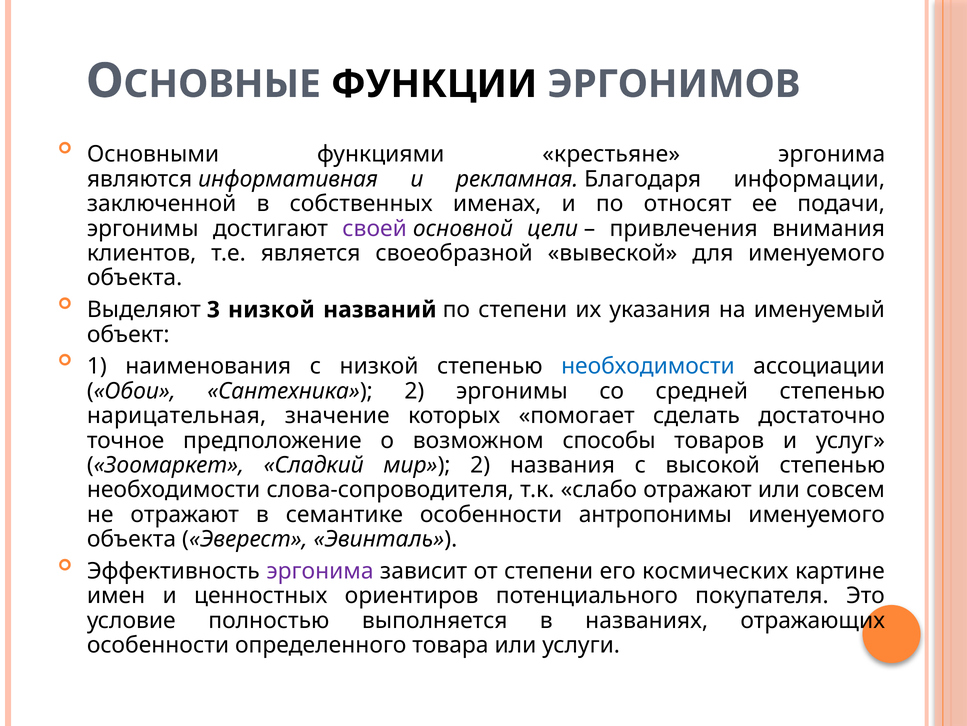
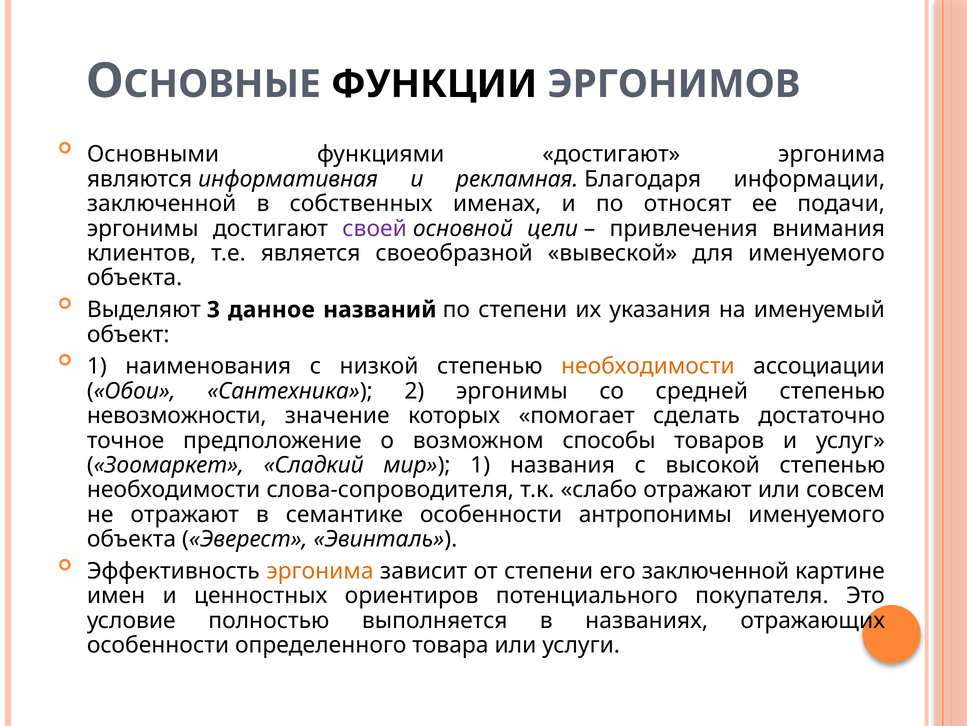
функциями крестьяне: крестьяне -> достигают
3 низкой: низкой -> данное
необходимости at (648, 366) colour: blue -> orange
нарицательная: нарицательная -> невозможности
мир 2: 2 -> 1
эргонима at (320, 571) colour: purple -> orange
его космических: космических -> заключенной
